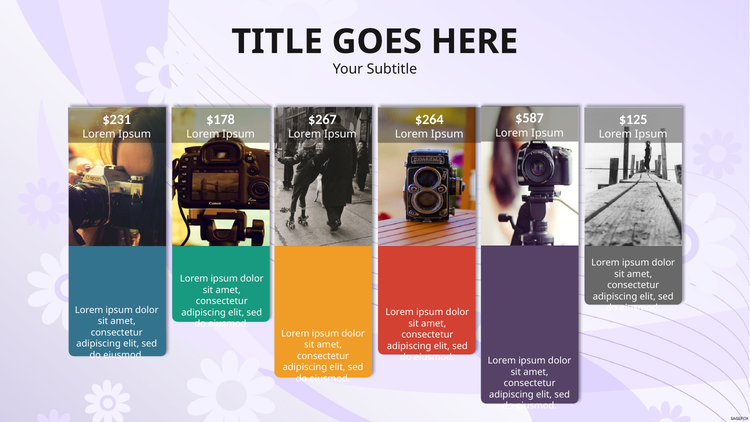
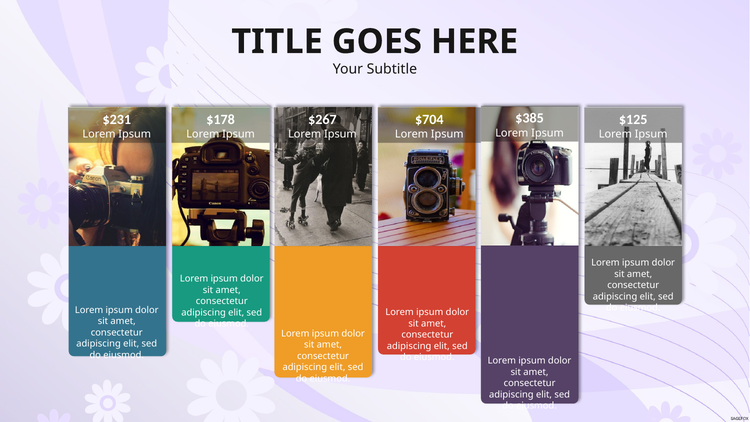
$587: $587 -> $385
$264: $264 -> $704
